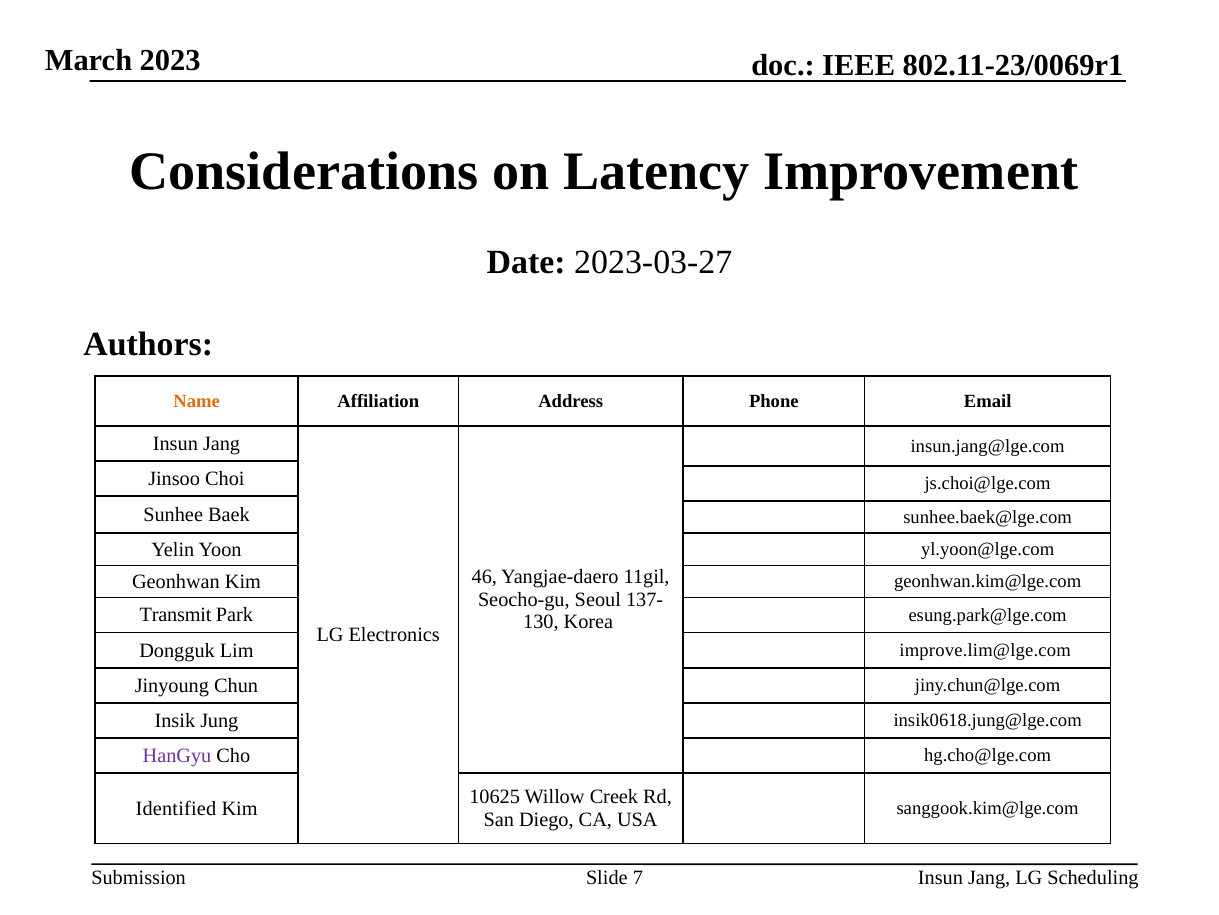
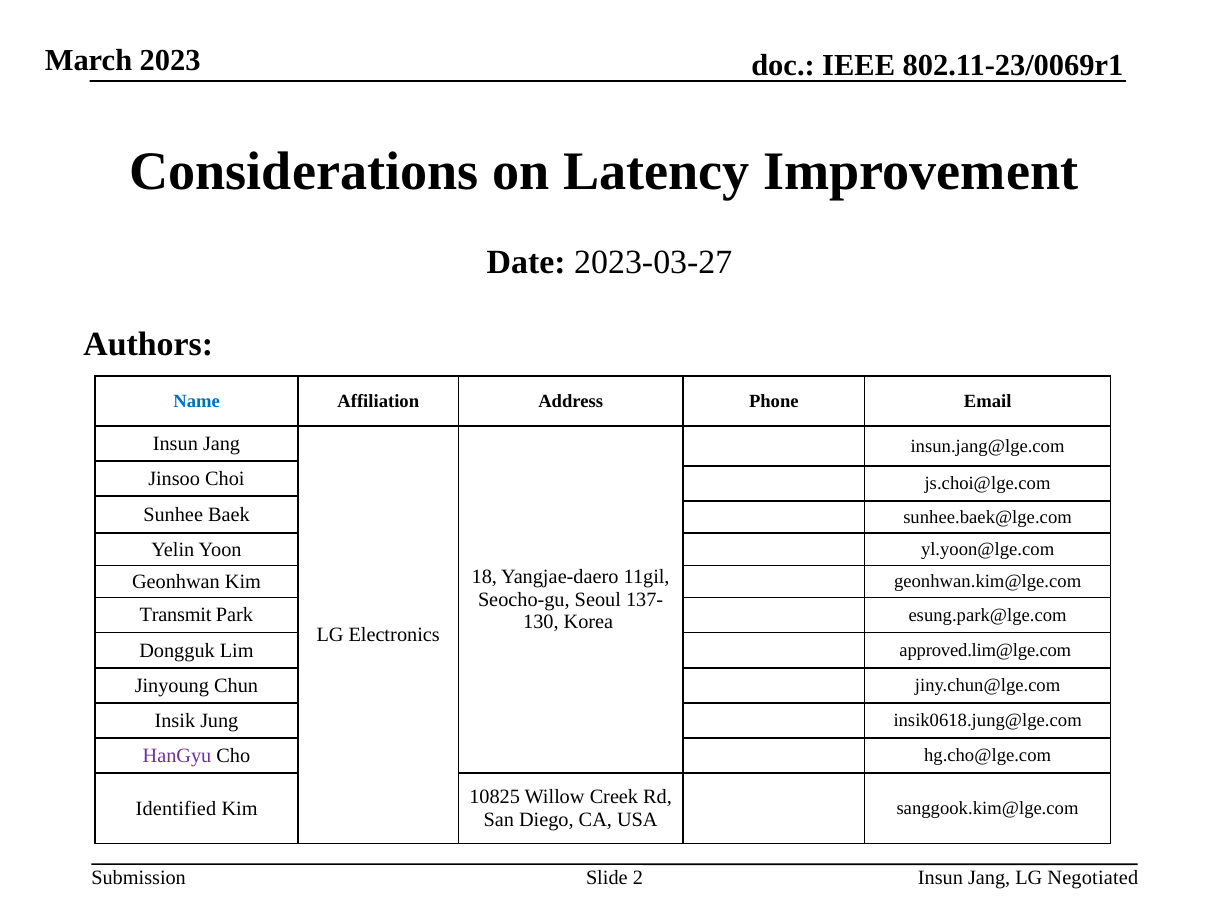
Name colour: orange -> blue
46: 46 -> 18
improve.lim@lge.com: improve.lim@lge.com -> approved.lim@lge.com
10625: 10625 -> 10825
7: 7 -> 2
Scheduling: Scheduling -> Negotiated
